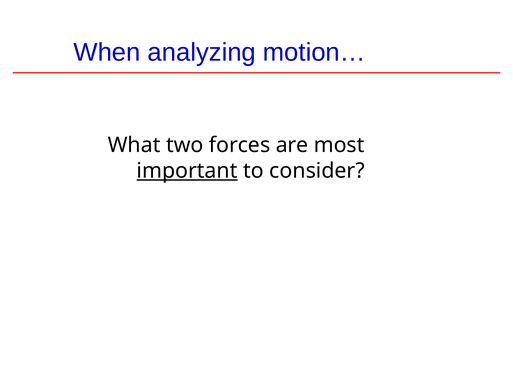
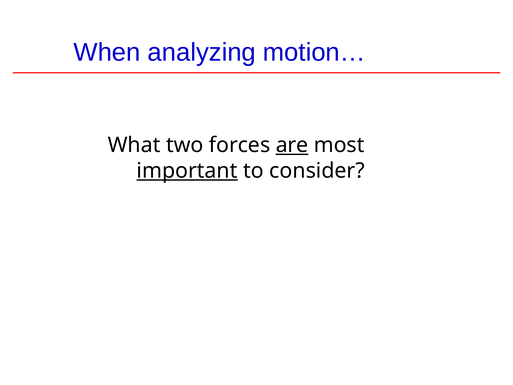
are underline: none -> present
